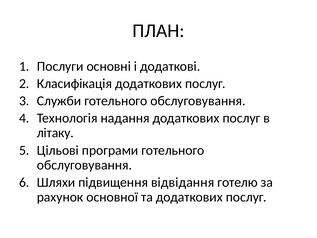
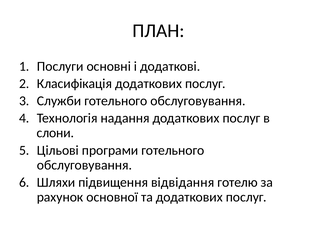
літаку: літаку -> слони
